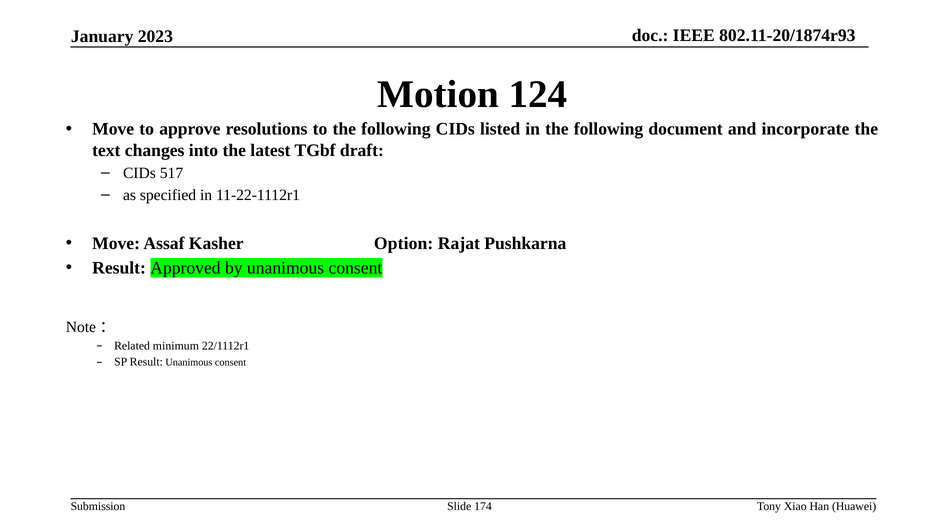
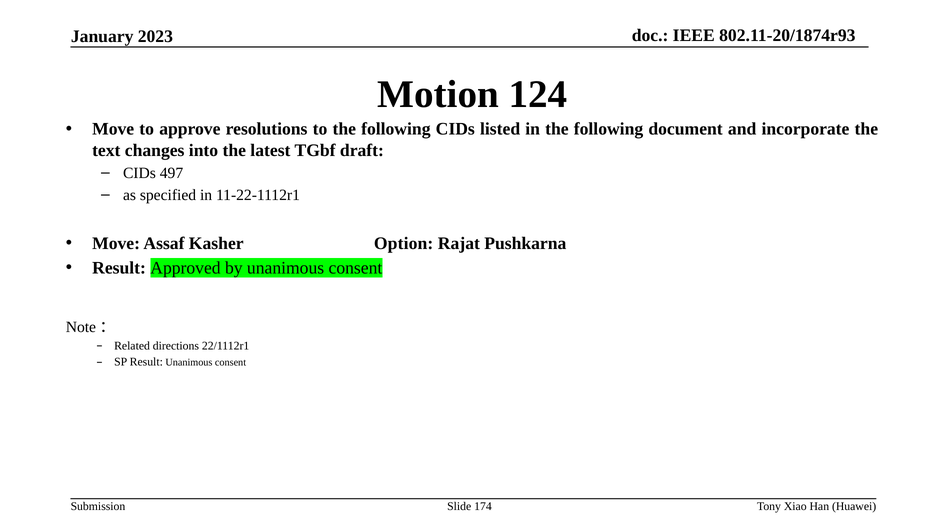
517: 517 -> 497
minimum: minimum -> directions
